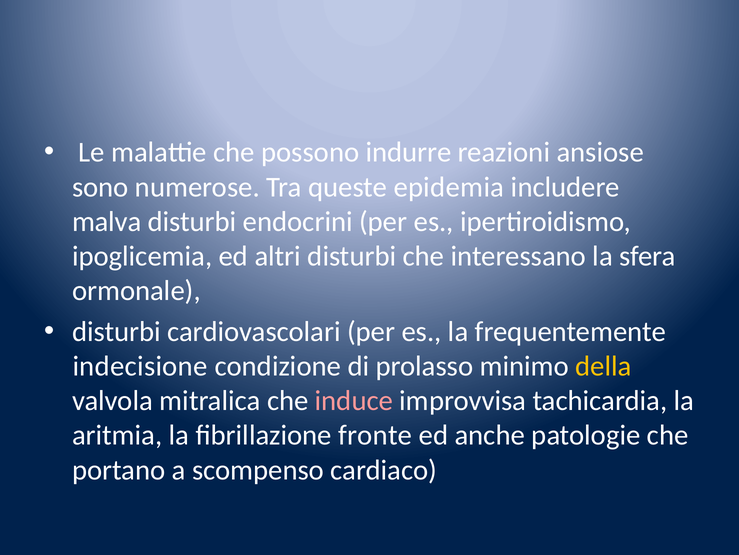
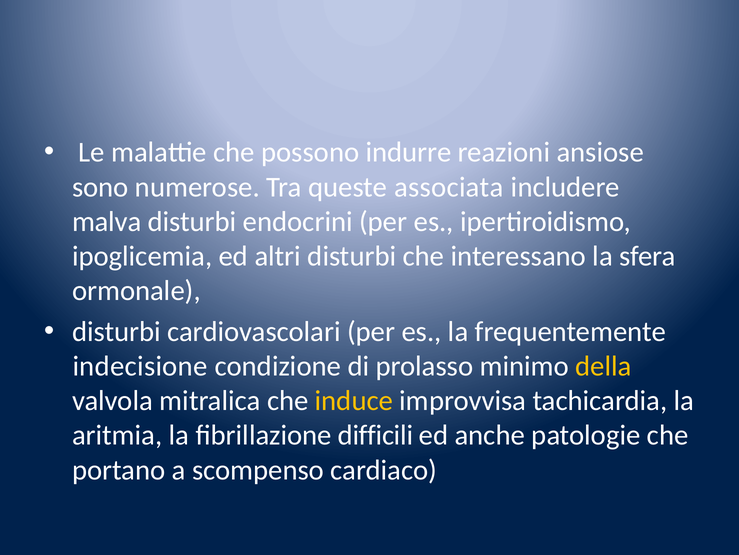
epidemia: epidemia -> associata
induce colour: pink -> yellow
fronte: fronte -> difficili
